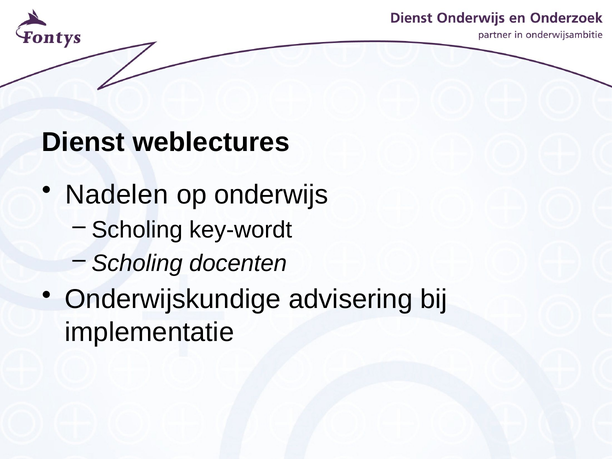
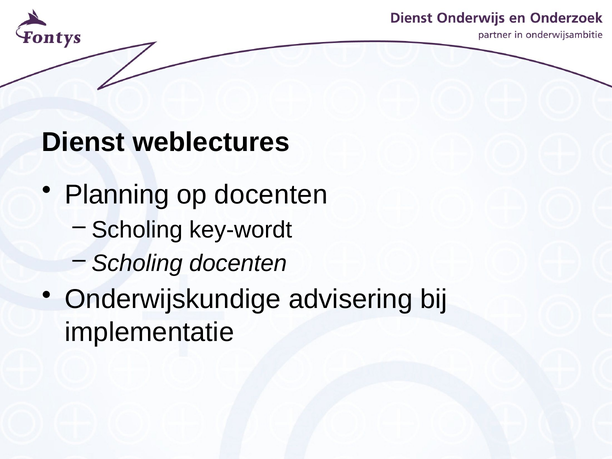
Nadelen: Nadelen -> Planning
op onderwijs: onderwijs -> docenten
